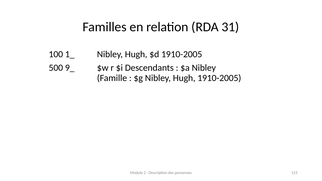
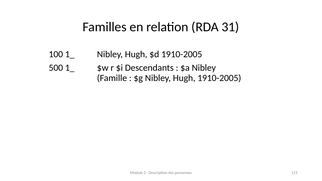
500 9_: 9_ -> 1_
